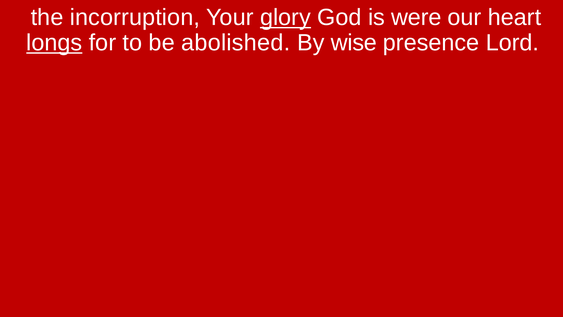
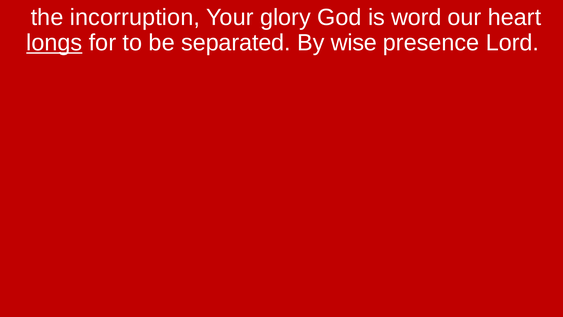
glory underline: present -> none
were: were -> word
abolished: abolished -> separated
